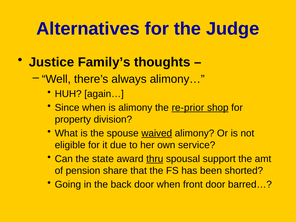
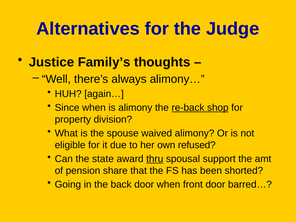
re-prior: re-prior -> re-back
waived underline: present -> none
service: service -> refused
